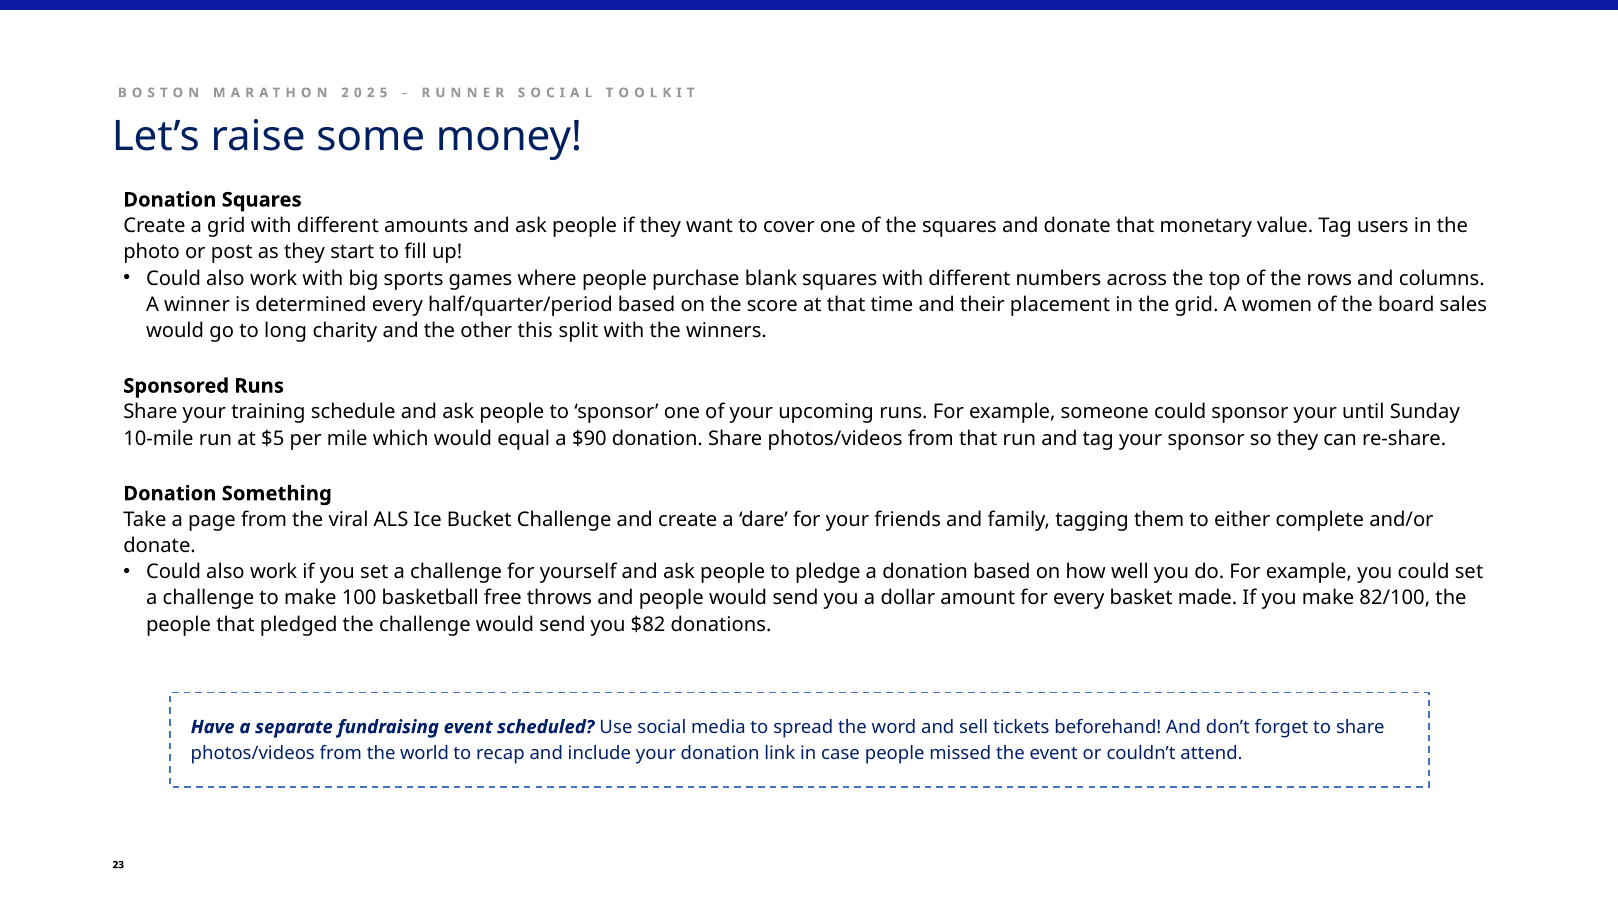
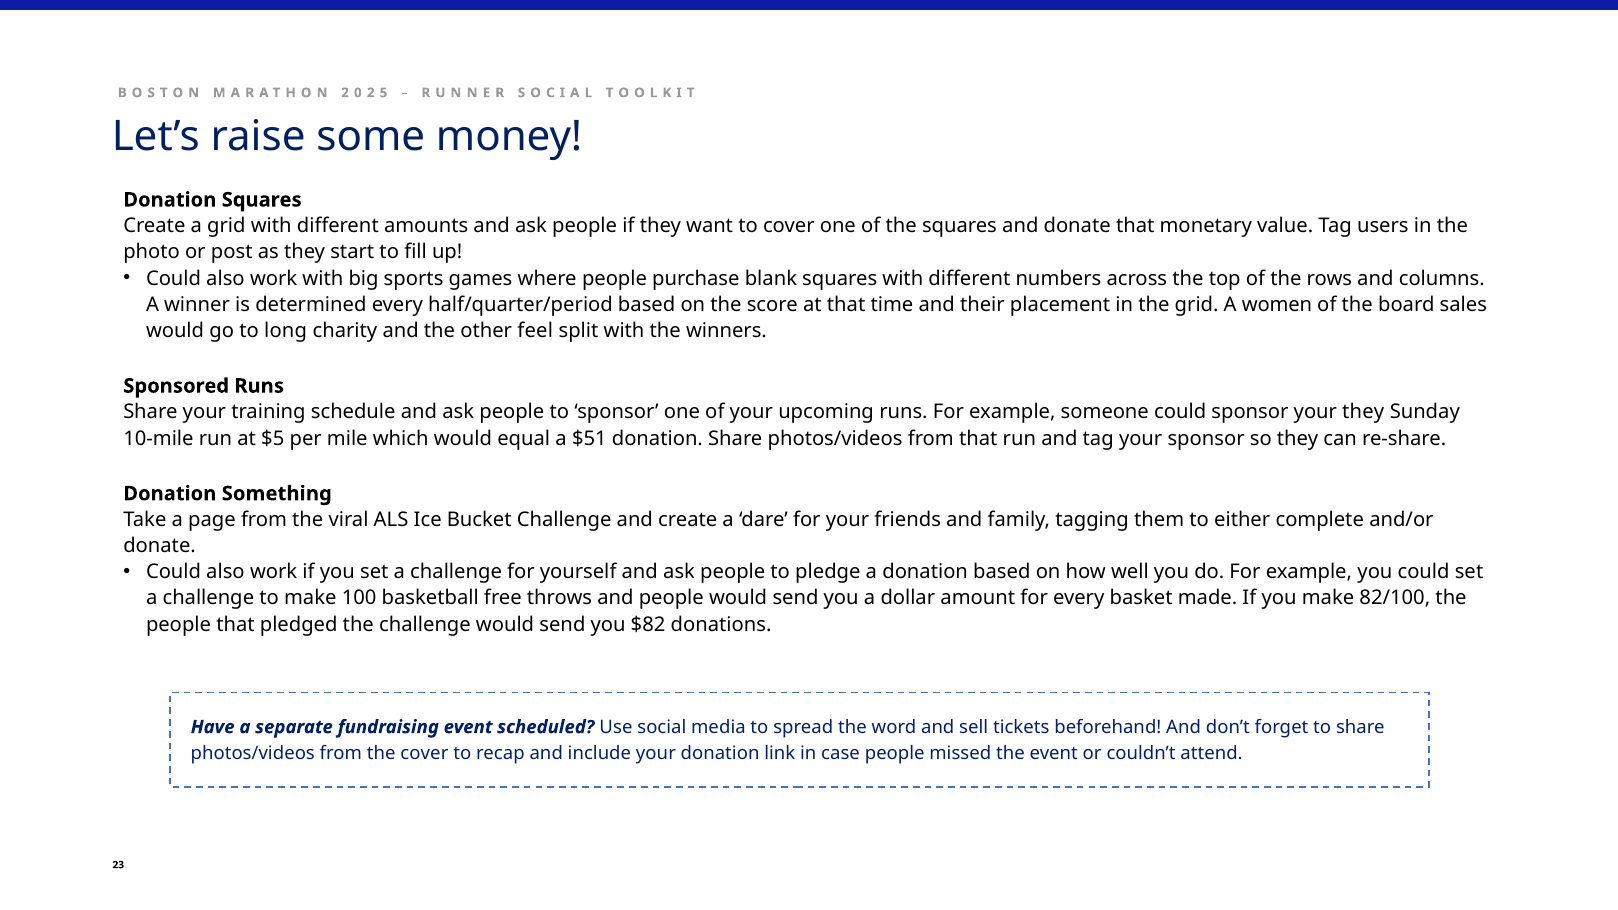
this: this -> feel
your until: until -> they
$90: $90 -> $51
the world: world -> cover
